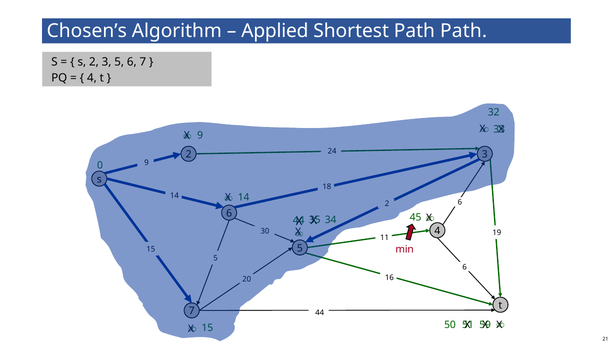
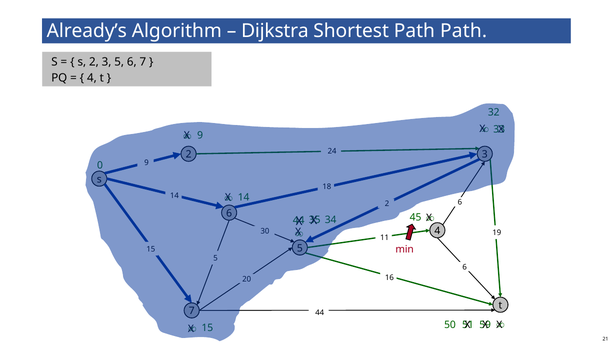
Chosen’s: Chosen’s -> Already’s
Applied: Applied -> Dijkstra
